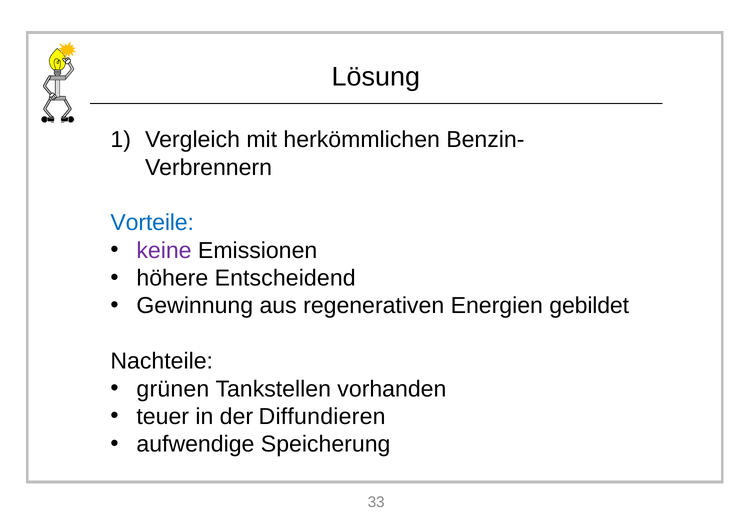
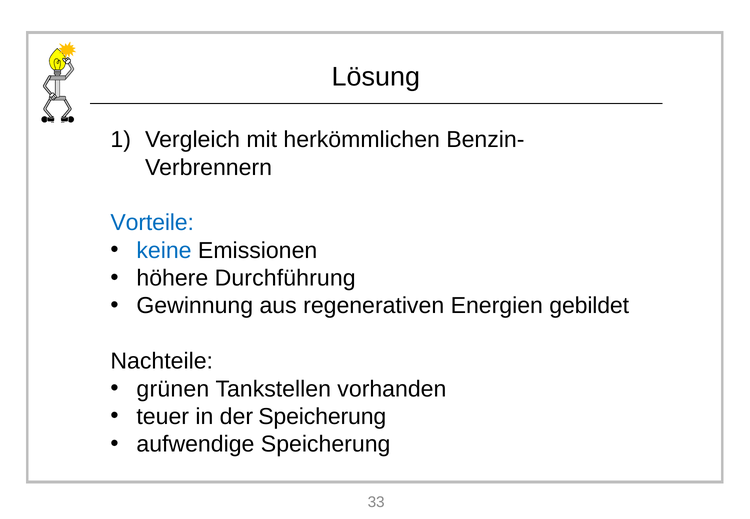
keine colour: purple -> blue
Entscheidend: Entscheidend -> Durchführung
der Diffundieren: Diffundieren -> Speicherung
